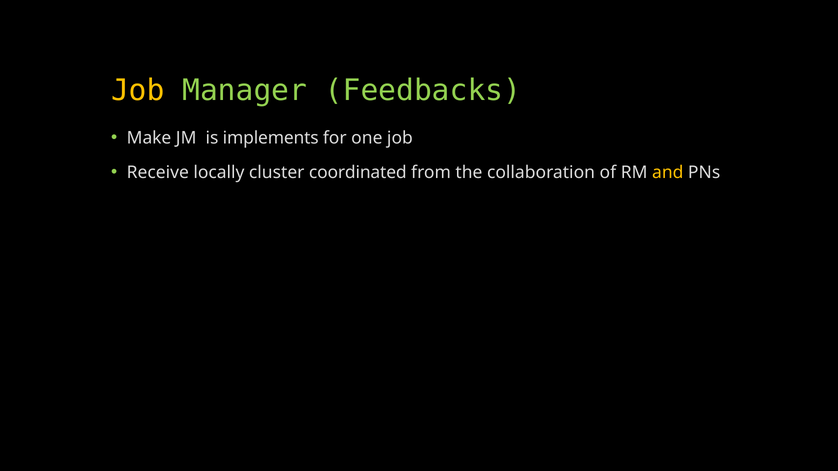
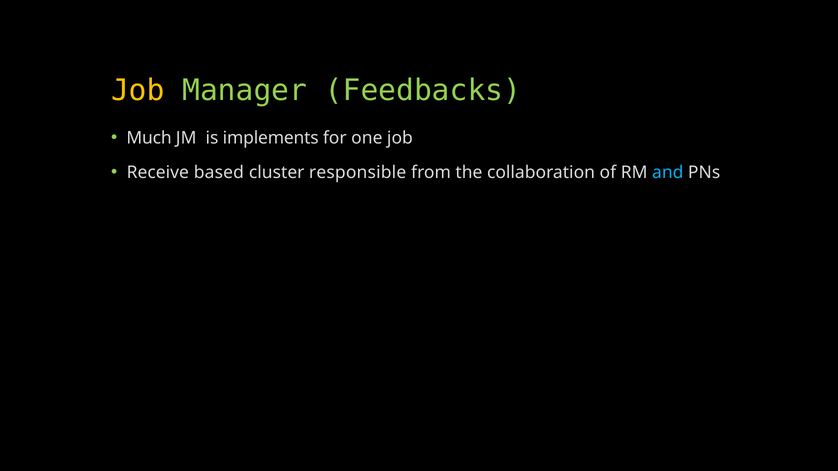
Make: Make -> Much
locally: locally -> based
coordinated: coordinated -> responsible
and colour: yellow -> light blue
